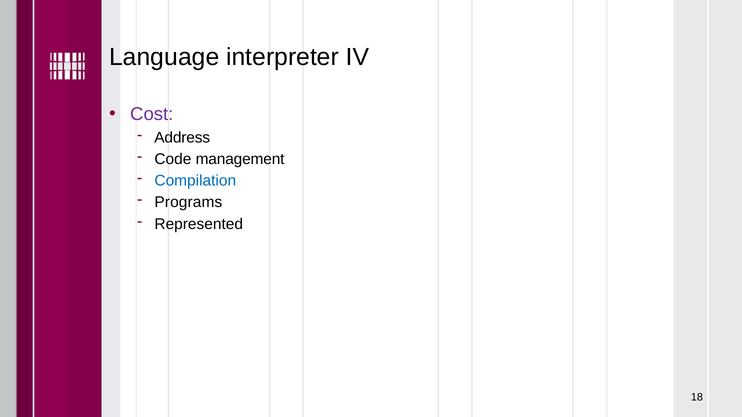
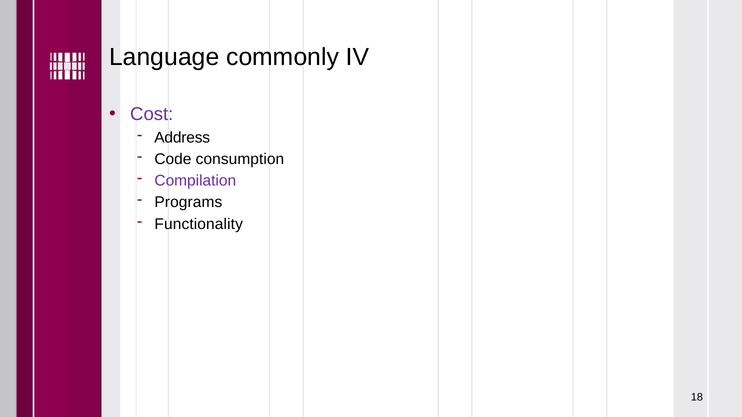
interpreter: interpreter -> commonly
management: management -> consumption
Compilation colour: blue -> purple
Represented: Represented -> Functionality
